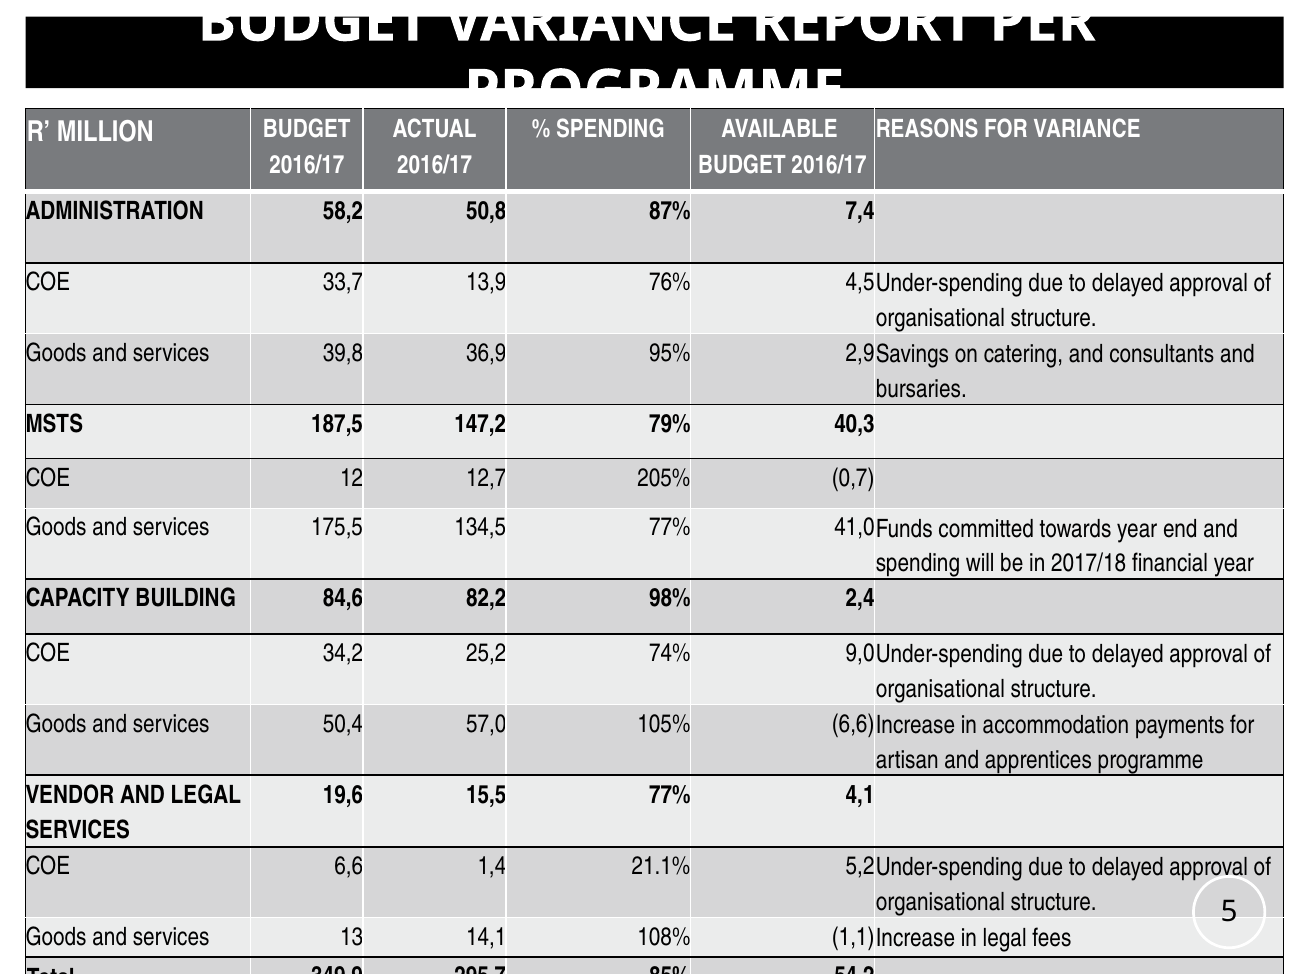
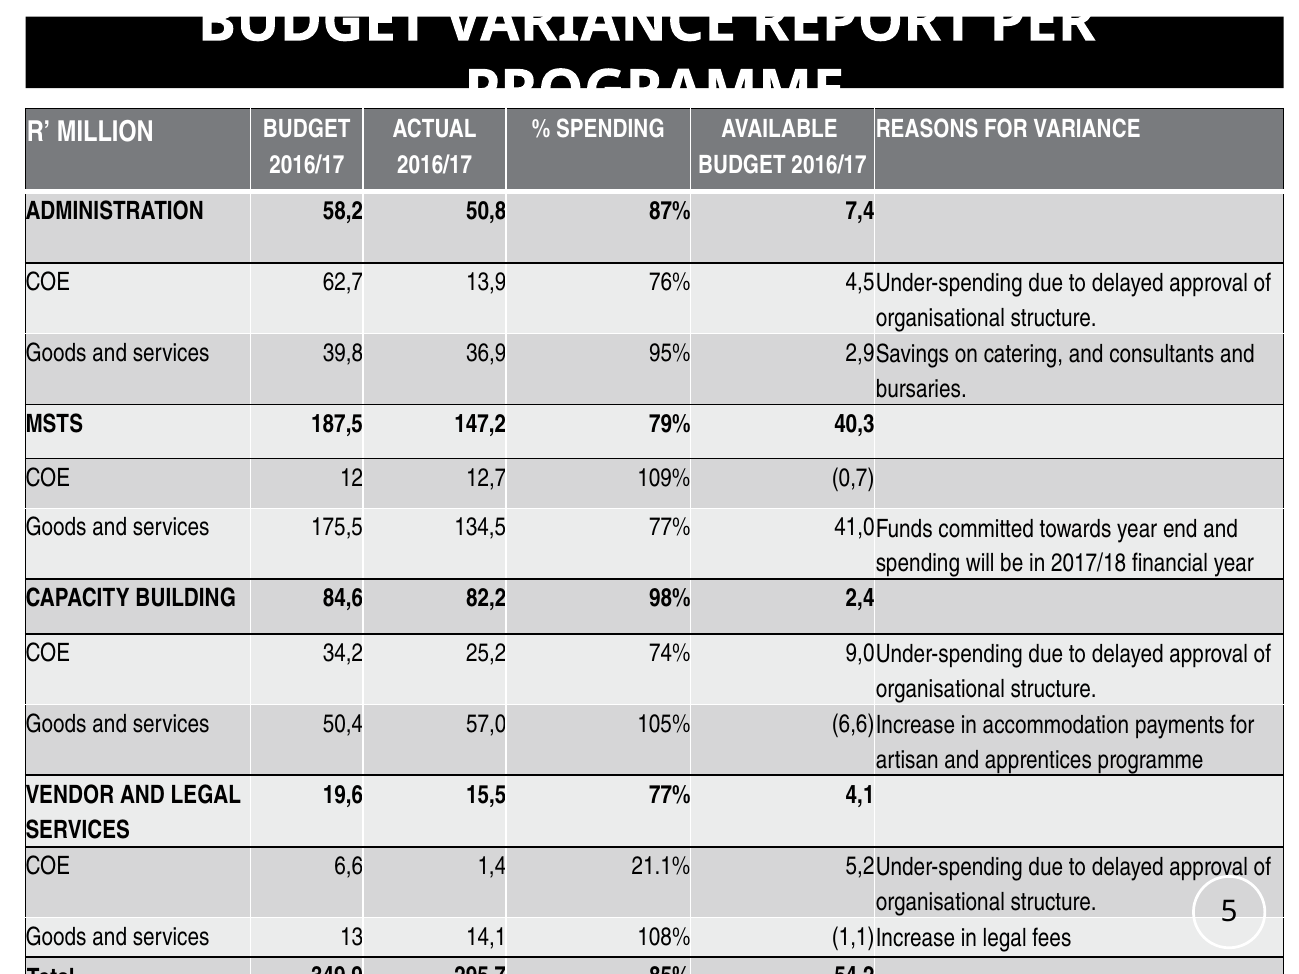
33,7: 33,7 -> 62,7
205%: 205% -> 109%
